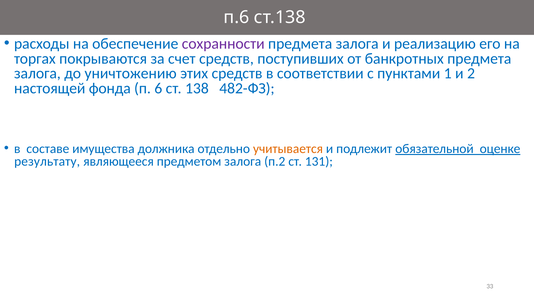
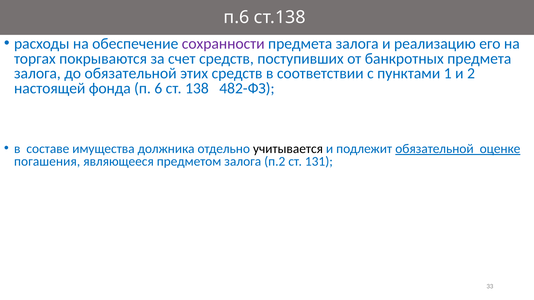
до уничтожению: уничтожению -> обязательной
учитывается colour: orange -> black
результату: результату -> погашения
